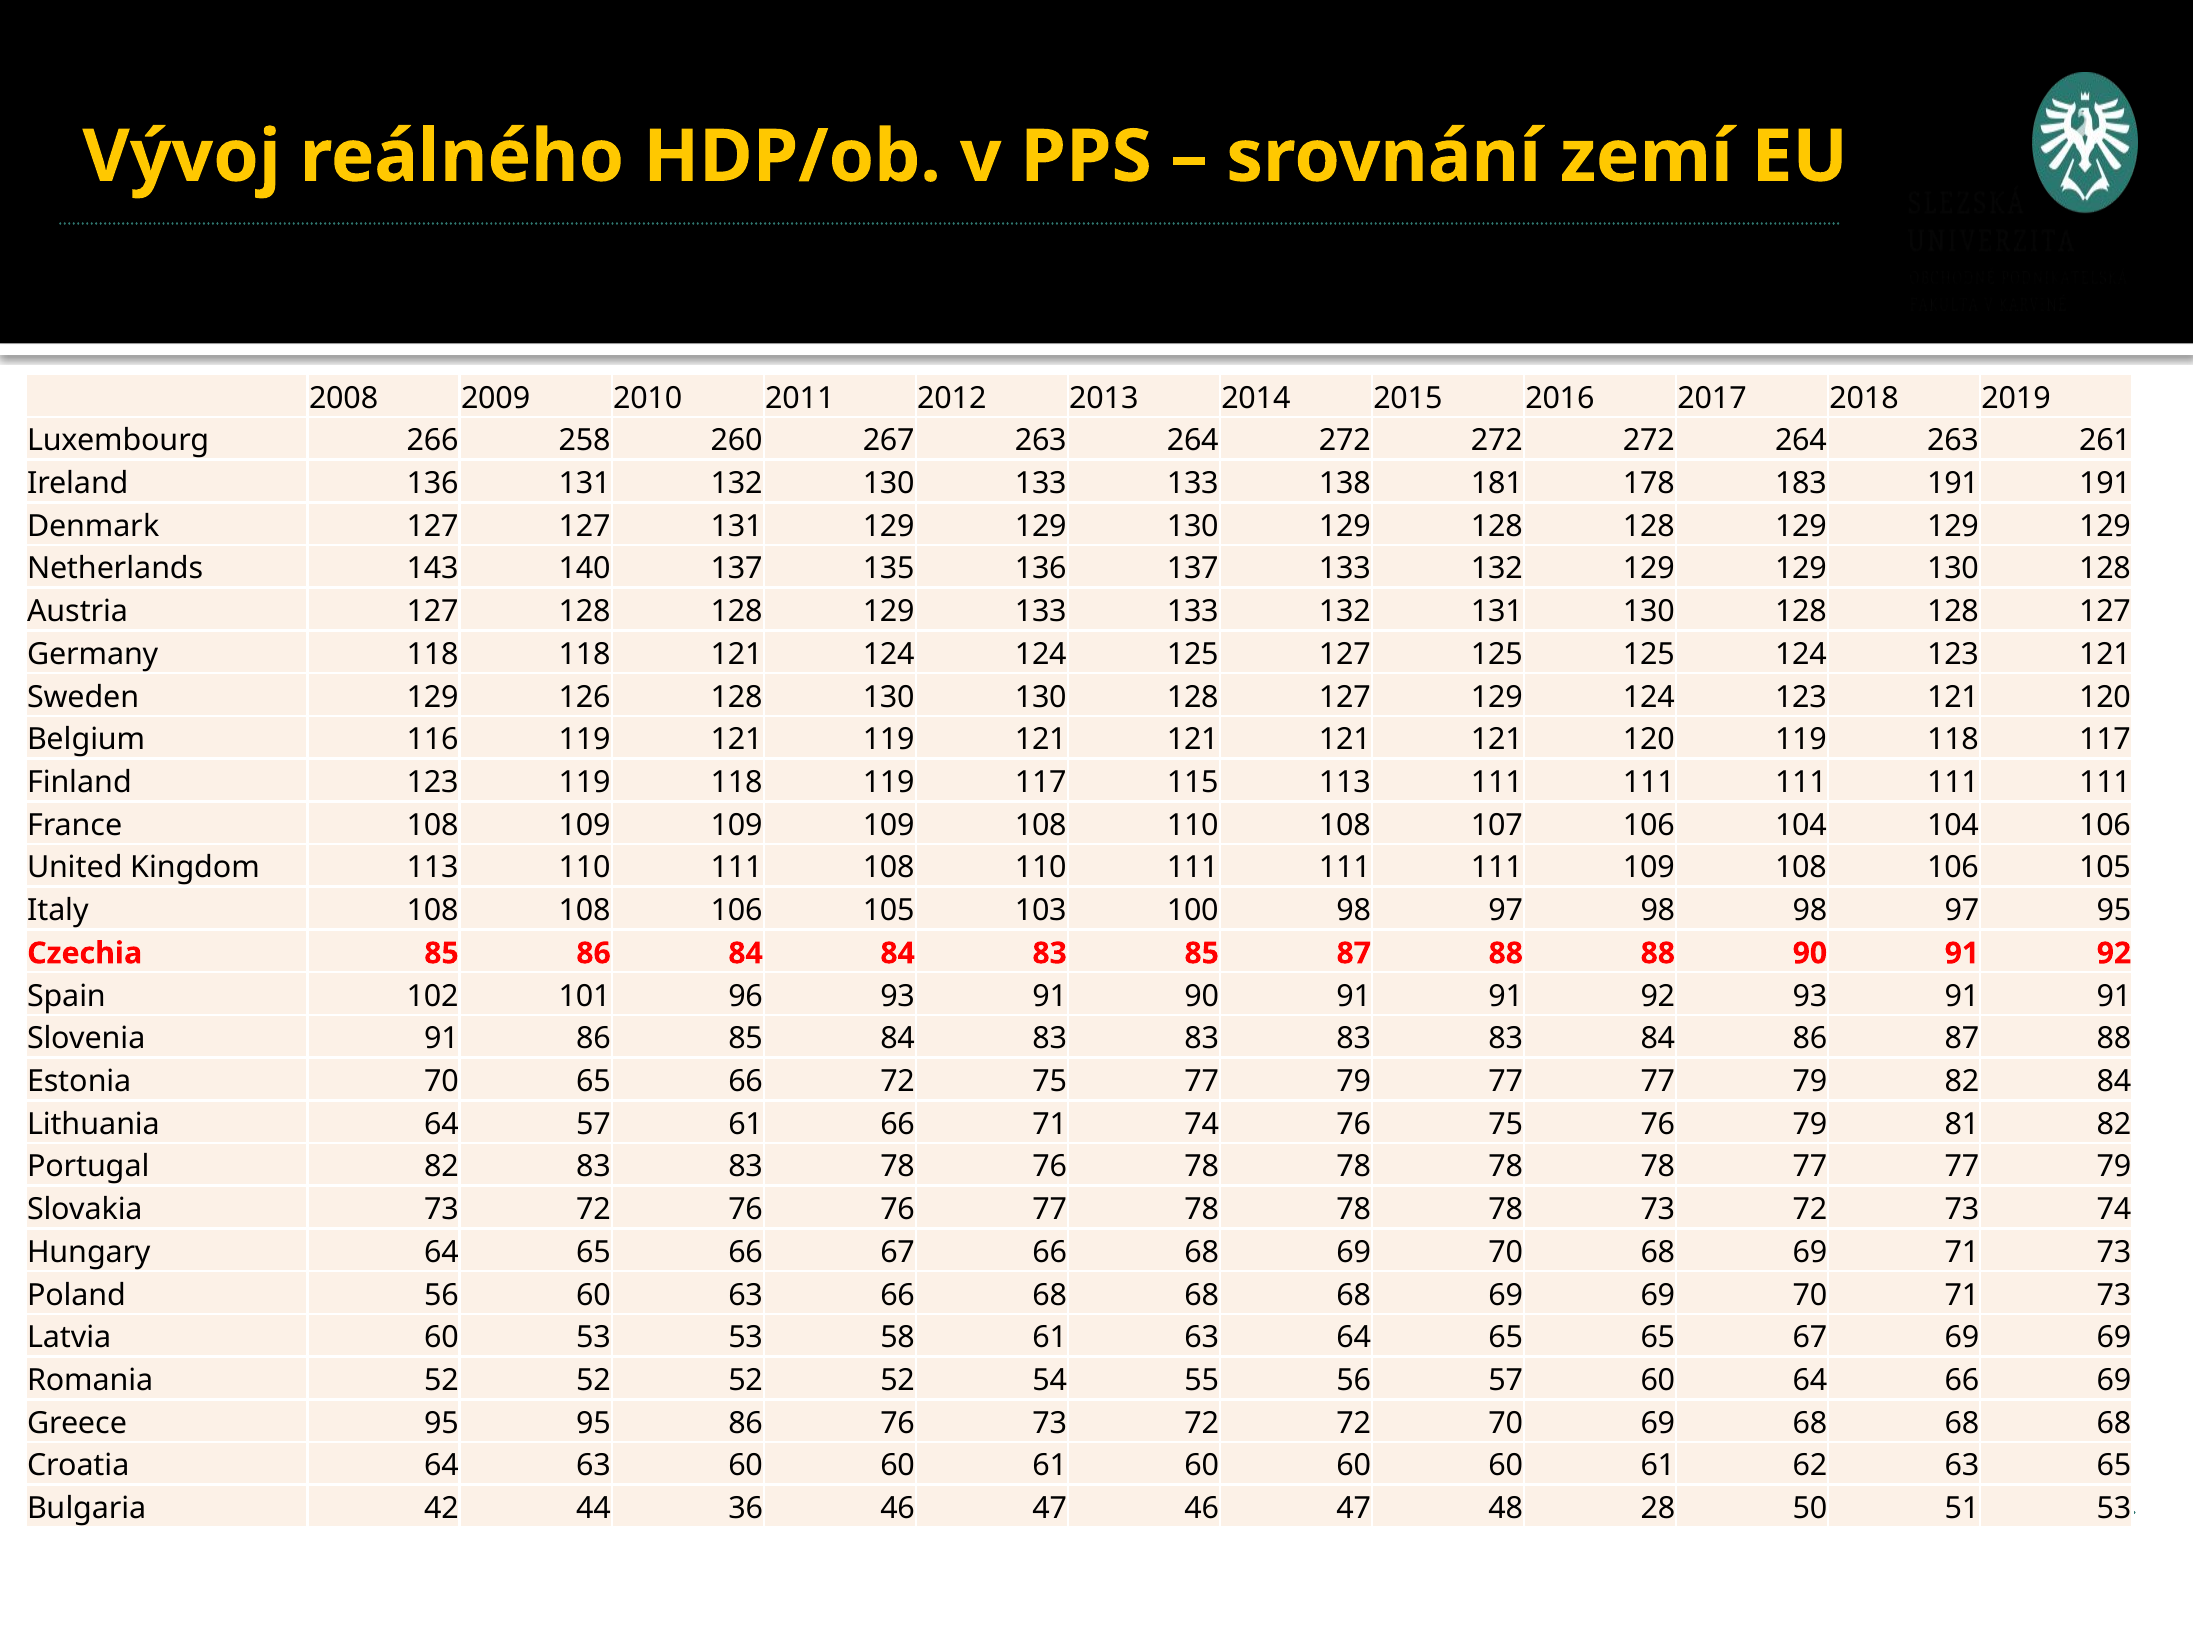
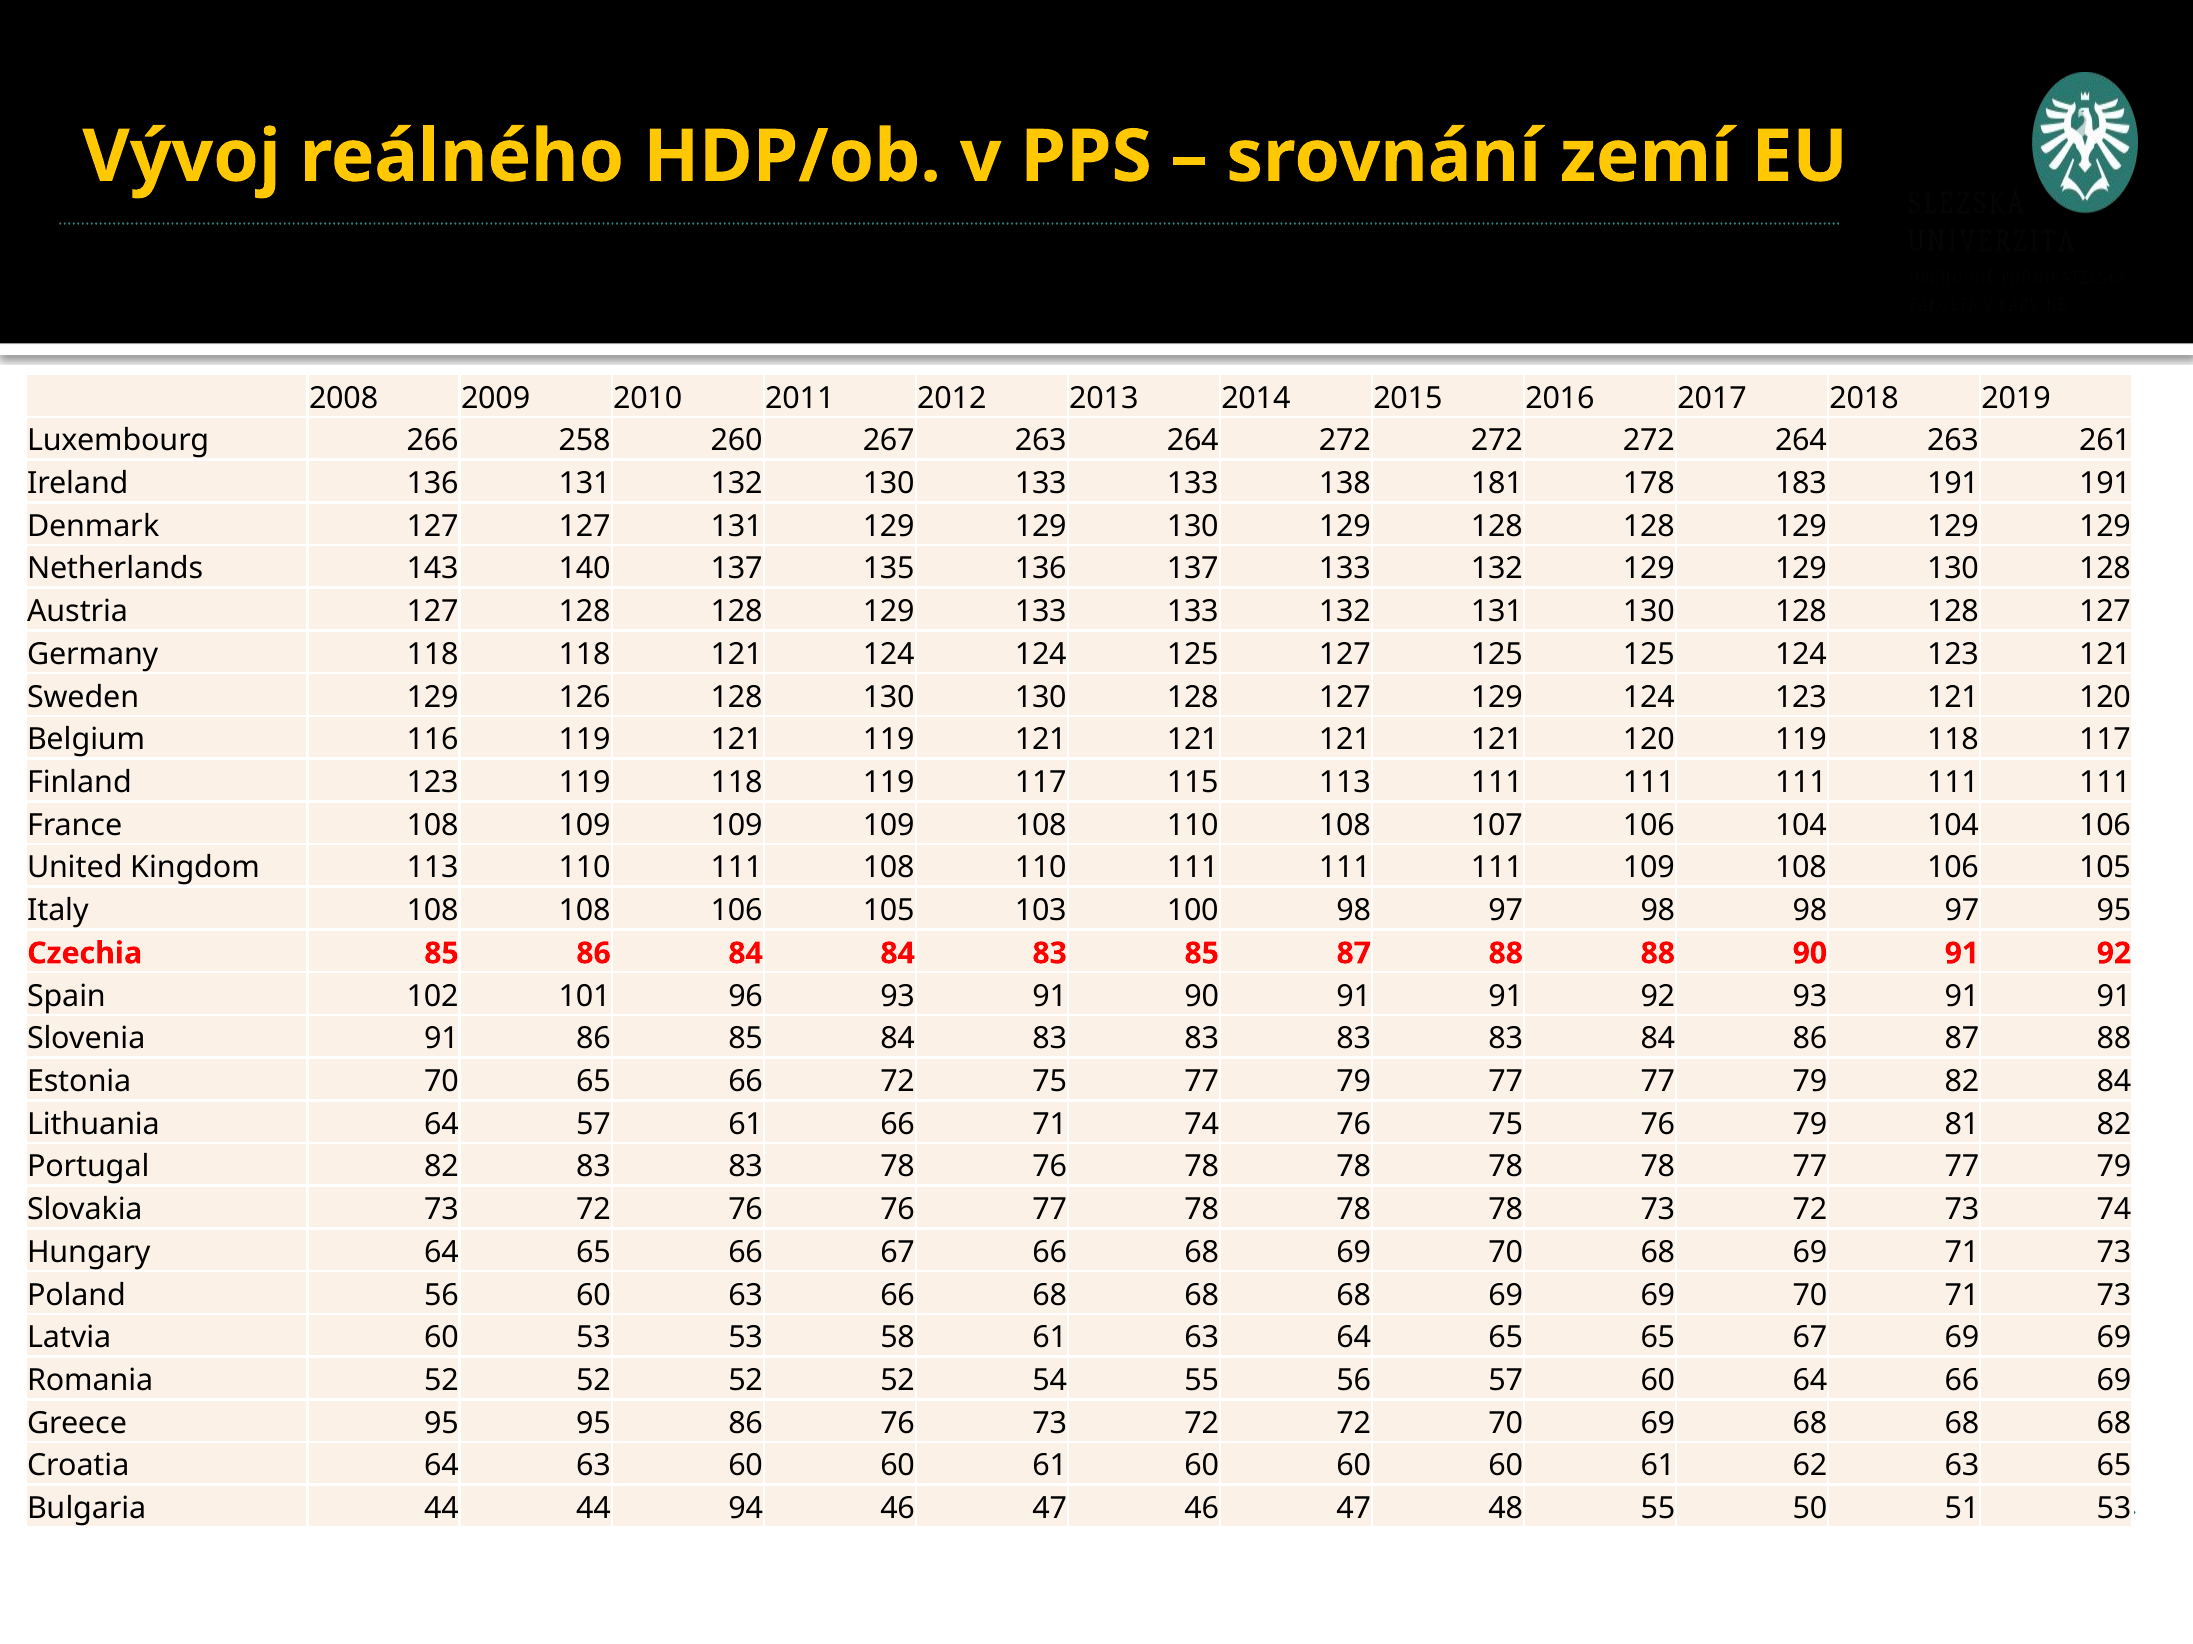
Bulgaria 42: 42 -> 44
36: 36 -> 94
48 28: 28 -> 55
